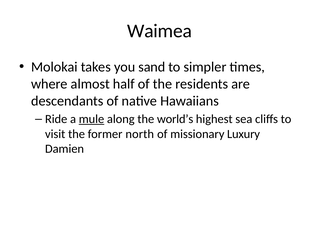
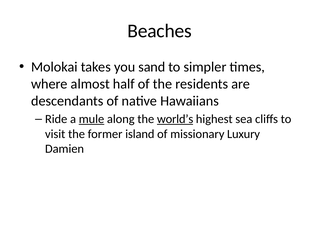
Waimea: Waimea -> Beaches
world’s underline: none -> present
north: north -> island
